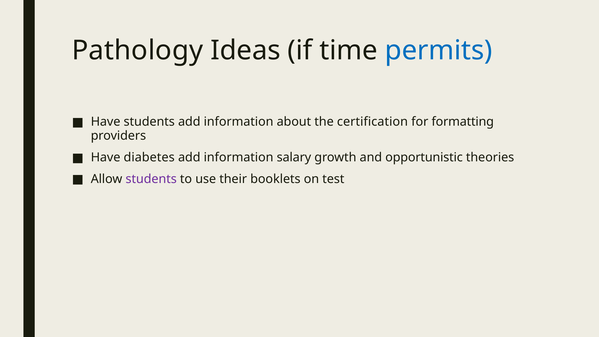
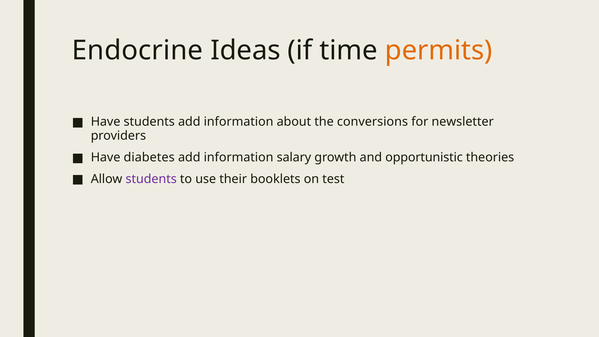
Pathology: Pathology -> Endocrine
permits colour: blue -> orange
certification: certification -> conversions
formatting: formatting -> newsletter
